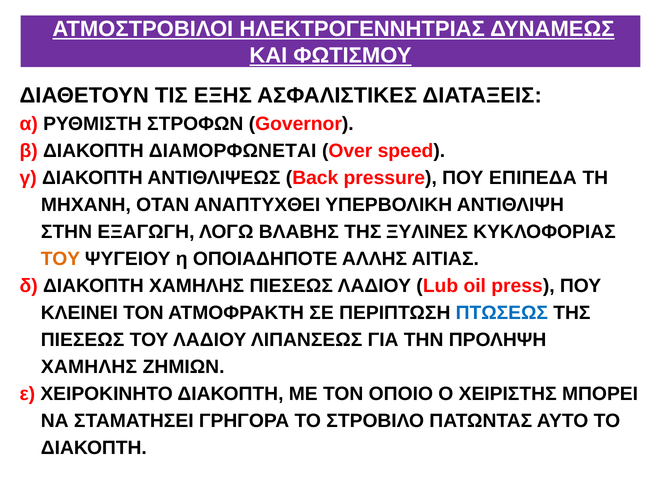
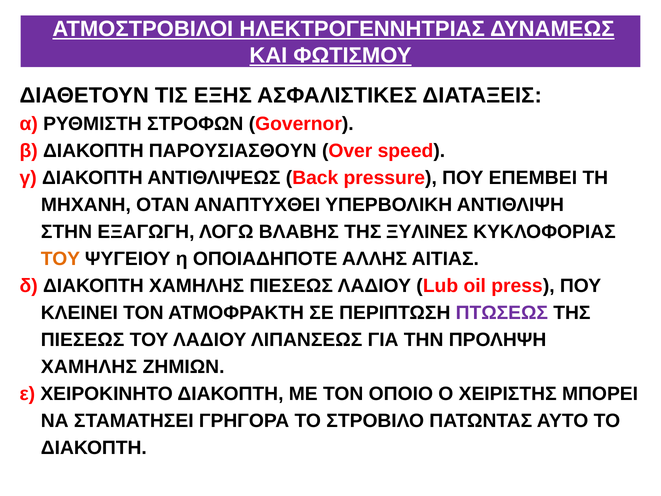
ΔΙΑΜΟΡΦΩΝΕΤΑΙ: ΔΙΑΜΟΡΦΩΝΕΤΑΙ -> ΠΑΡΟΥΣΙΑΣΘΟΥΝ
ΕΠΙΠΕΔΑ: ΕΠΙΠΕΔΑ -> ΕΠΕΜΒΕΙ
ΠΤΩΣΕΩΣ colour: blue -> purple
